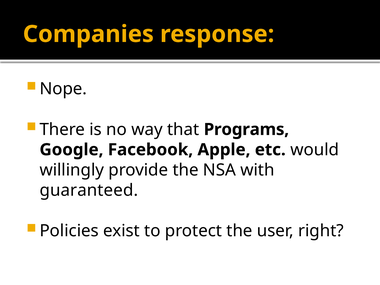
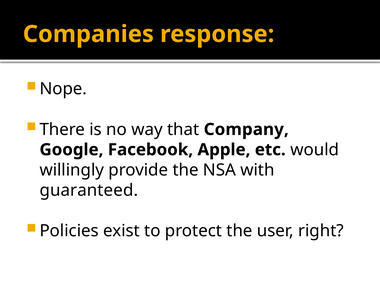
Programs: Programs -> Company
